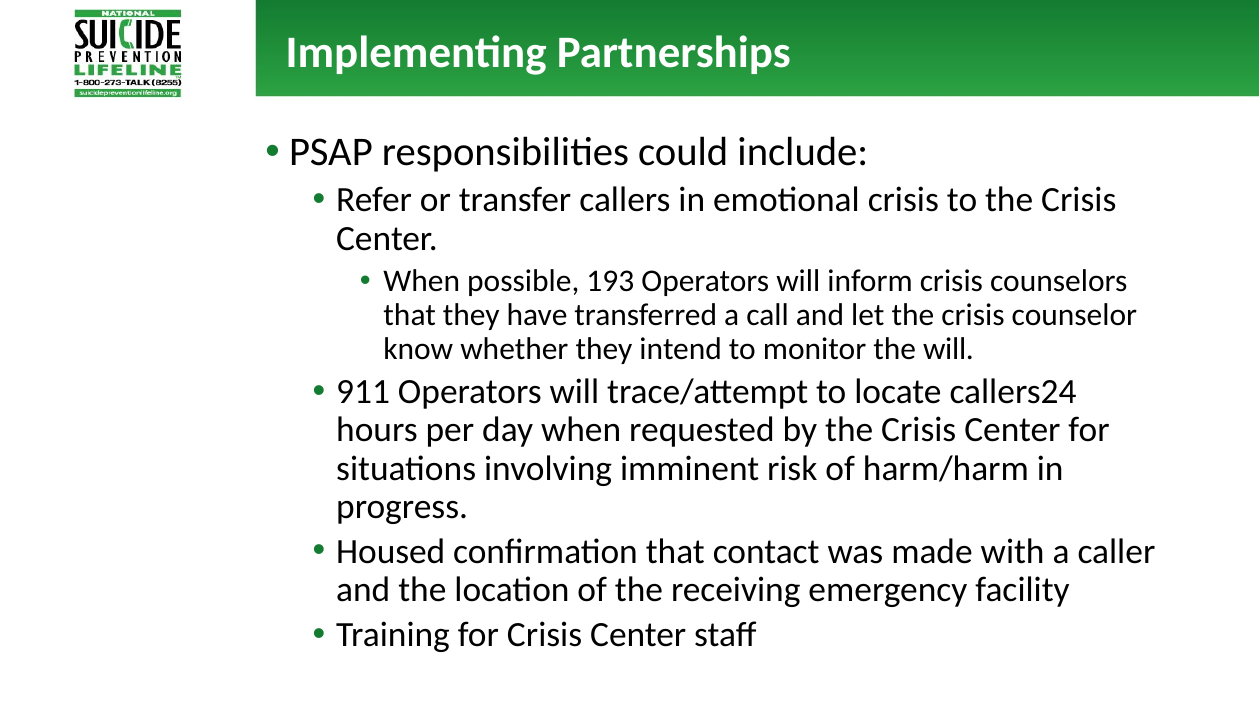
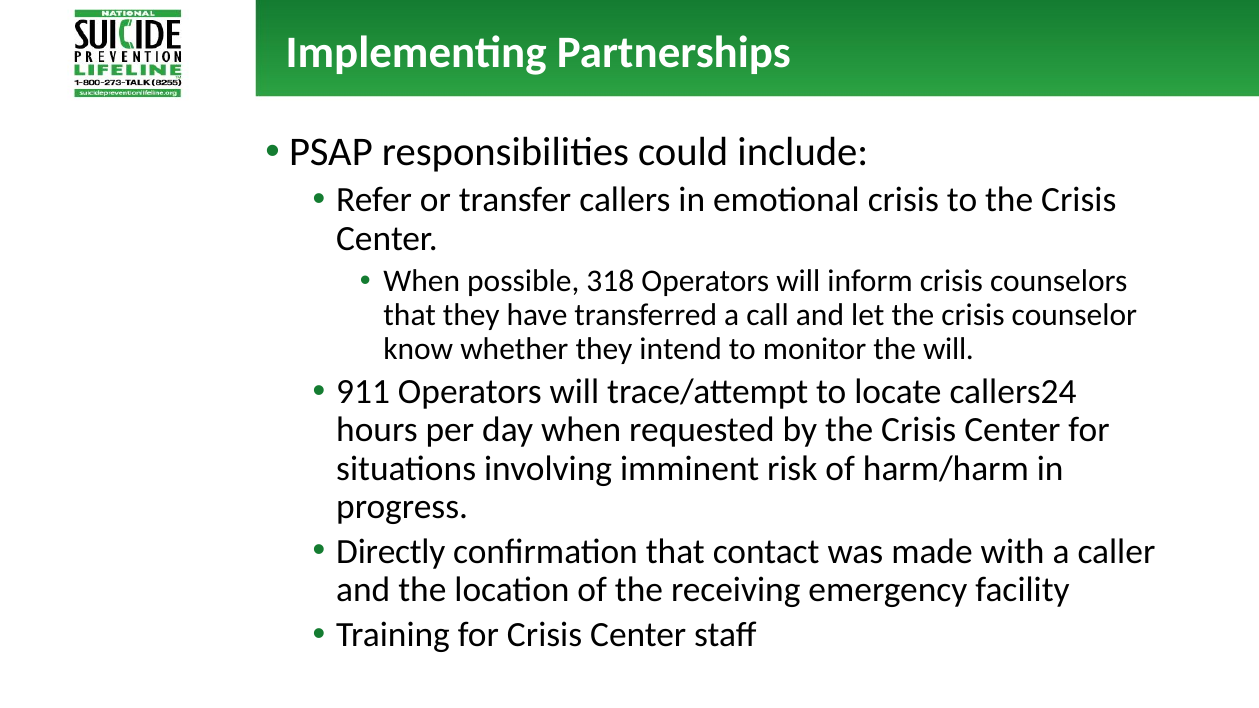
193: 193 -> 318
Housed: Housed -> Directly
